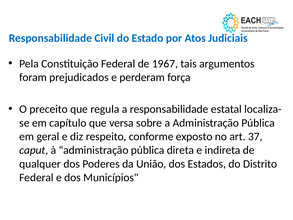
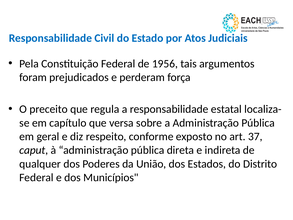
1967: 1967 -> 1956
